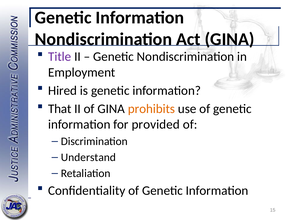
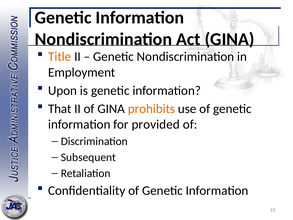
Title colour: purple -> orange
Hired: Hired -> Upon
Understand: Understand -> Subsequent
